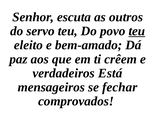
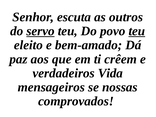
servo underline: none -> present
Está: Está -> Vida
fechar: fechar -> nossas
